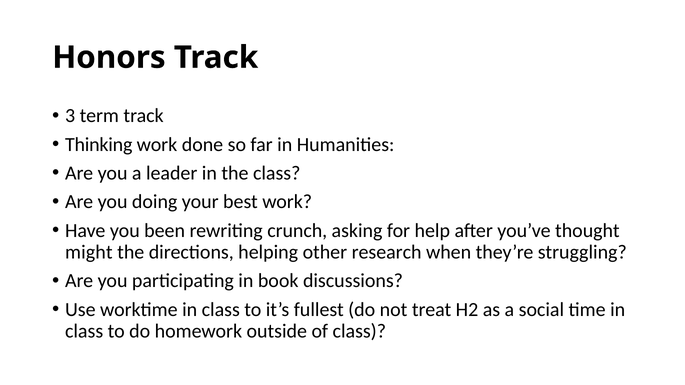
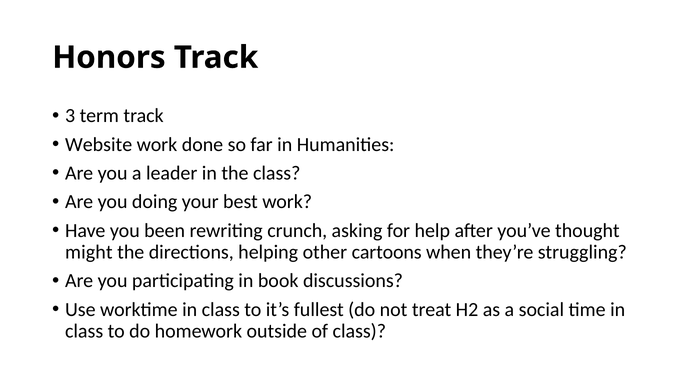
Thinking: Thinking -> Website
research: research -> cartoons
